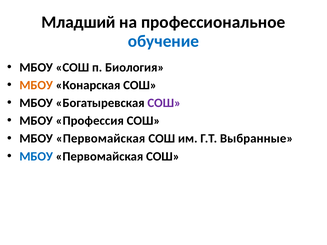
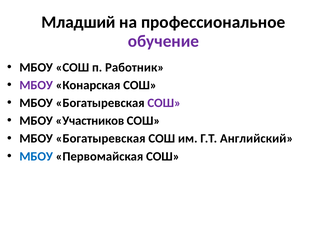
обучение colour: blue -> purple
Биология: Биология -> Работник
МБОУ at (36, 85) colour: orange -> purple
Профессия: Профессия -> Участников
Первомайская at (101, 139): Первомайская -> Богатыревская
Выбранные: Выбранные -> Английский
